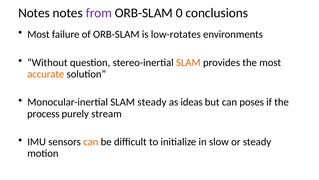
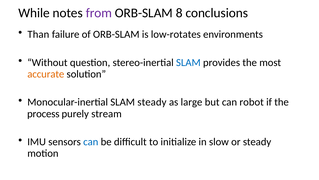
Notes at (34, 13): Notes -> While
0: 0 -> 8
Most at (38, 34): Most -> Than
SLAM at (188, 62) colour: orange -> blue
ideas: ideas -> large
poses: poses -> robot
can at (91, 141) colour: orange -> blue
